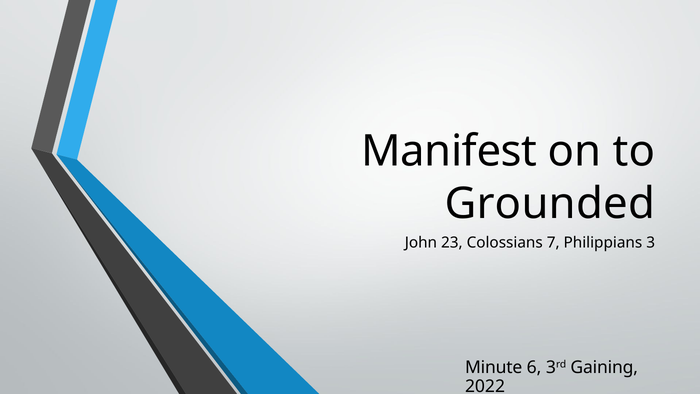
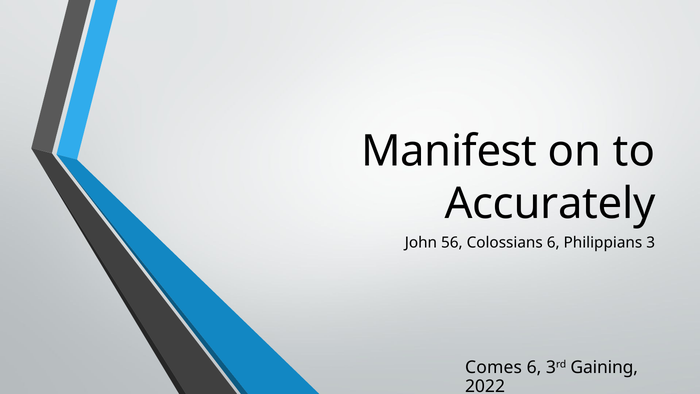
Grounded: Grounded -> Accurately
23: 23 -> 56
Colossians 7: 7 -> 6
Minute: Minute -> Comes
